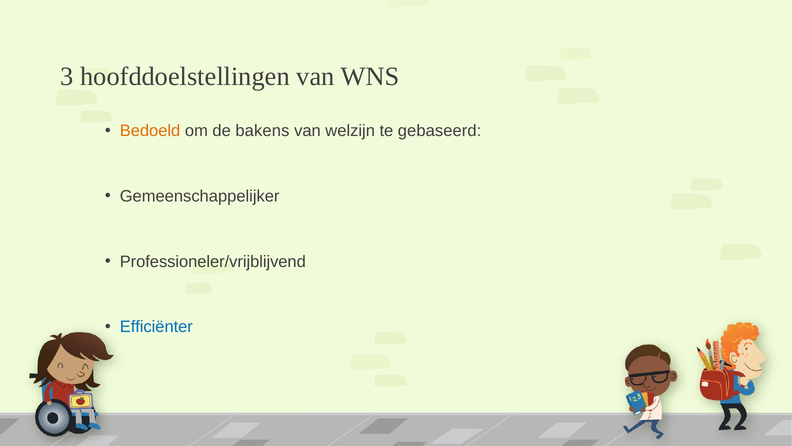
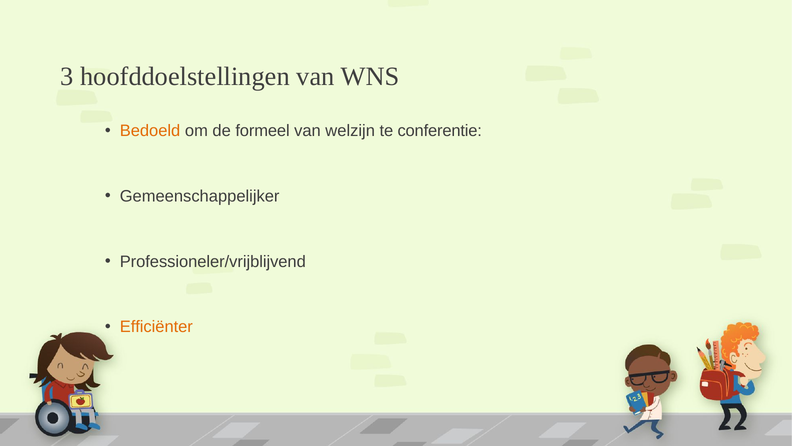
bakens: bakens -> formeel
gebaseerd: gebaseerd -> conferentie
Efficiënter colour: blue -> orange
